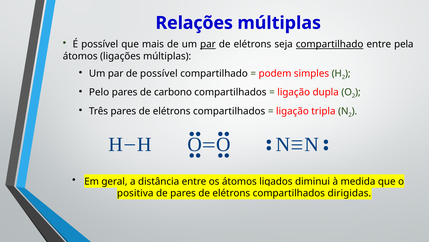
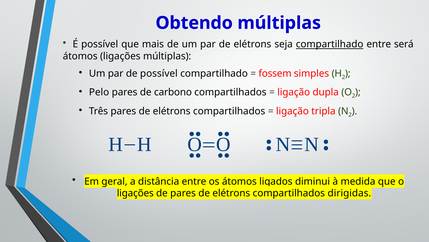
Relações: Relações -> Obtendo
par at (208, 44) underline: present -> none
pela: pela -> será
podem: podem -> fossem
positiva at (135, 193): positiva -> ligações
